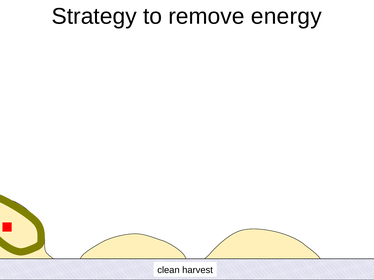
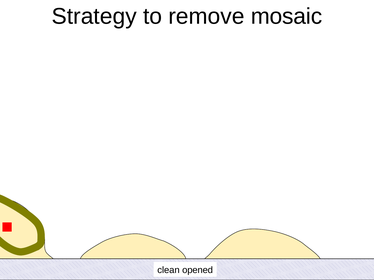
energy: energy -> mosaic
harvest: harvest -> opened
